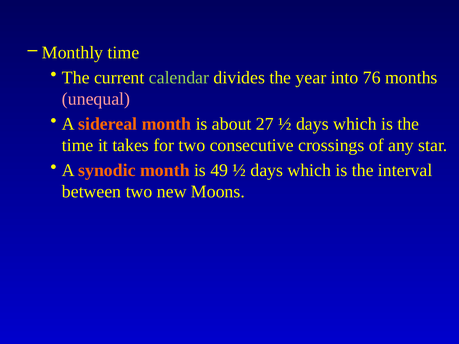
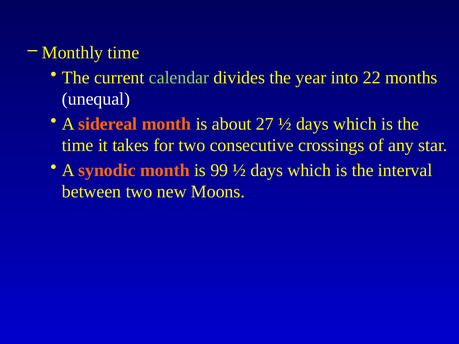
76: 76 -> 22
unequal colour: pink -> white
49: 49 -> 99
